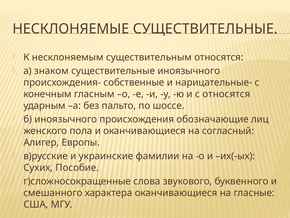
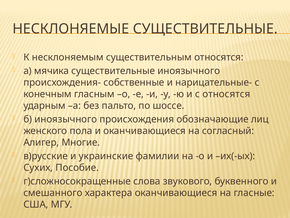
знаком: знаком -> мячика
Европы: Европы -> Многие
